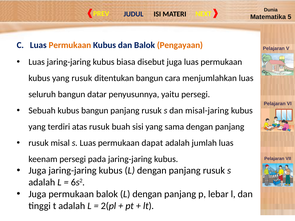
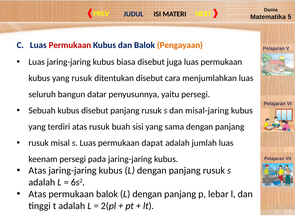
Permukaan at (70, 45) colour: orange -> red
ditentukan bangun: bangun -> disebut
kubus bangun: bangun -> disebut
Juga at (37, 171): Juga -> Atas
Juga at (37, 194): Juga -> Atas
